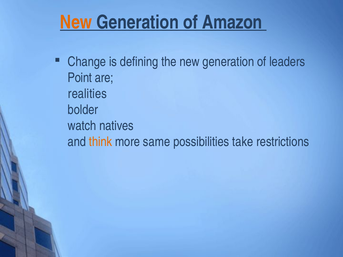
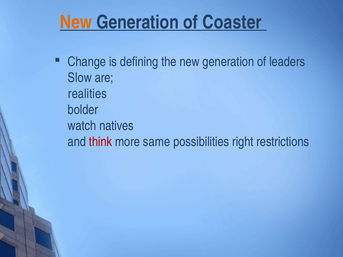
Amazon: Amazon -> Coaster
Point: Point -> Slow
think colour: orange -> red
take: take -> right
